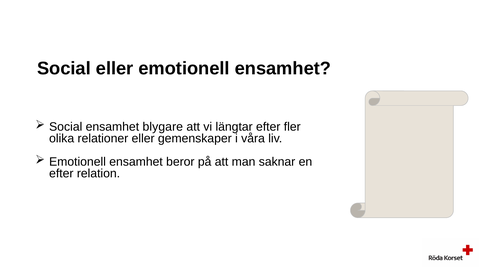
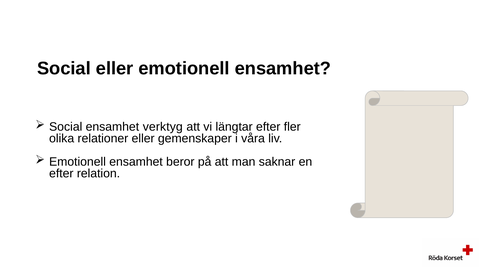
blygare: blygare -> verktyg
